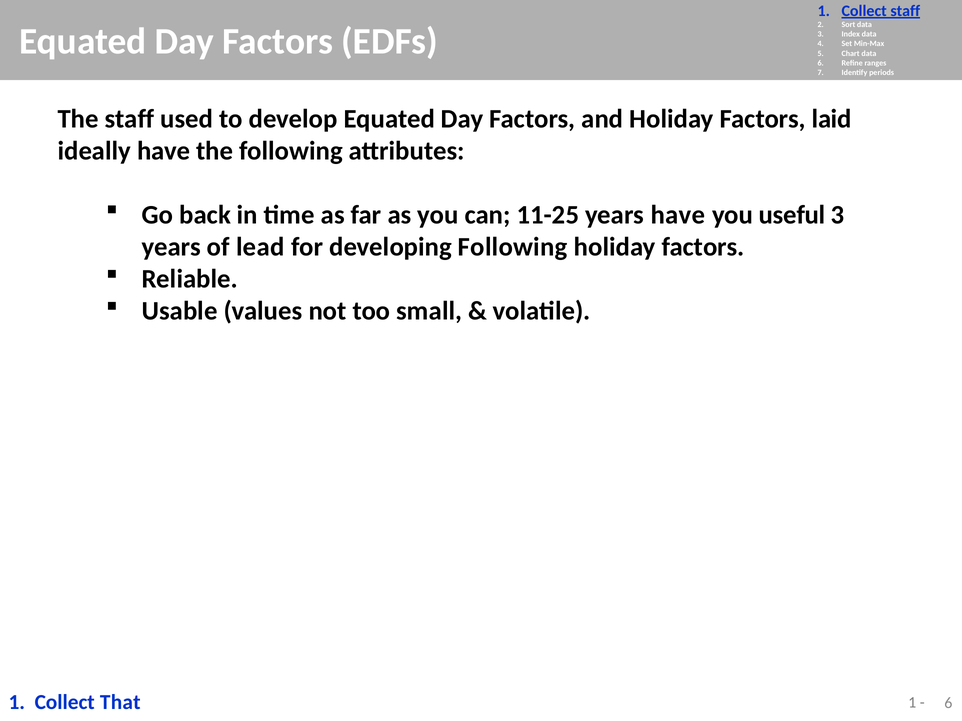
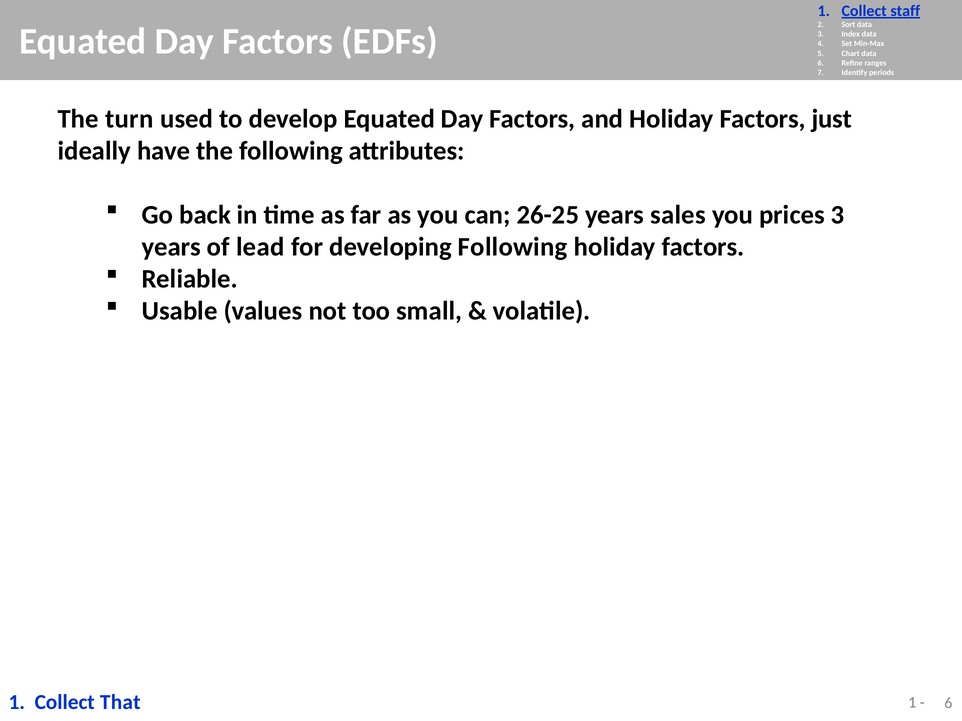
The staff: staff -> turn
laid: laid -> just
11-25: 11-25 -> 26-25
years have: have -> sales
useful: useful -> prices
